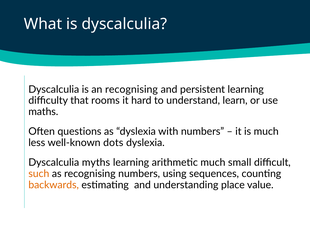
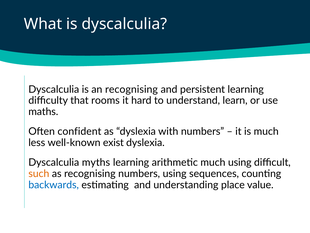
questions: questions -> confident
dots: dots -> exist
much small: small -> using
backwards colour: orange -> blue
